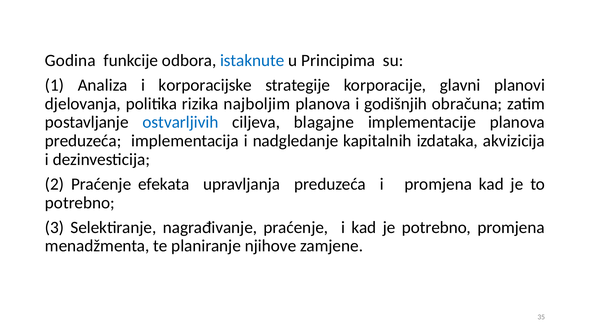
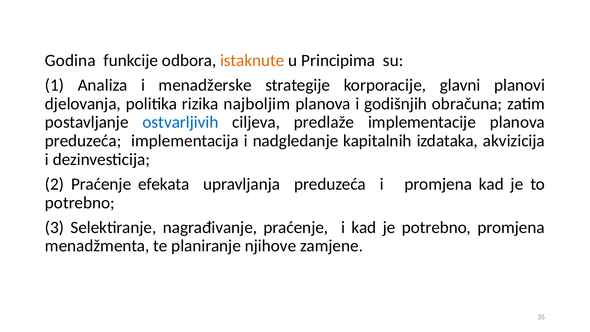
istaknute colour: blue -> orange
korporacijske: korporacijske -> menadžerske
blagajne: blagajne -> predlaže
